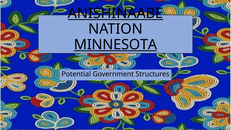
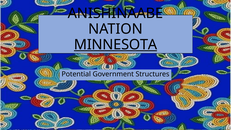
ANISHINAABE underline: present -> none
